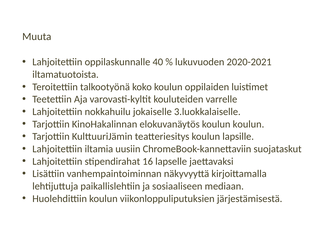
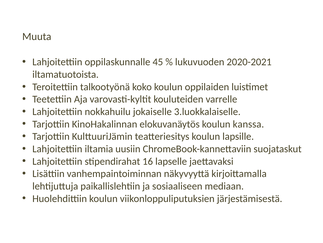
40: 40 -> 45
koulun koulun: koulun -> kanssa
